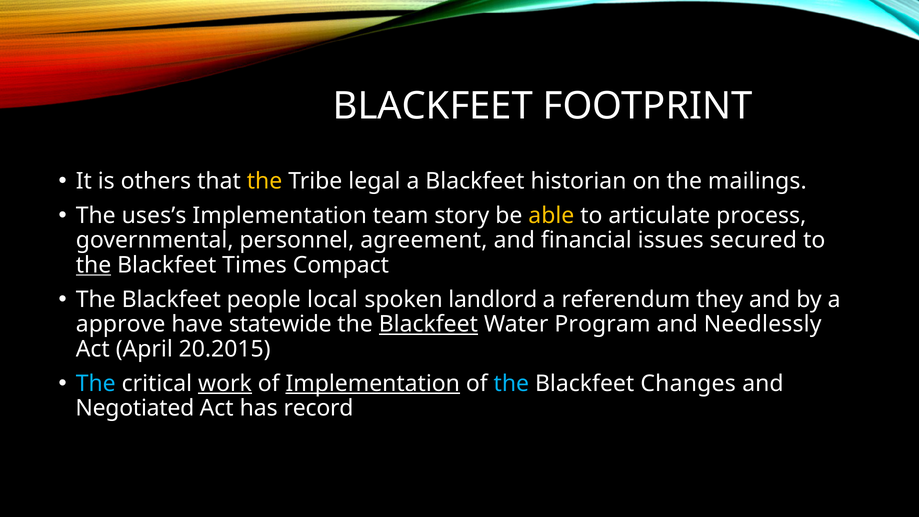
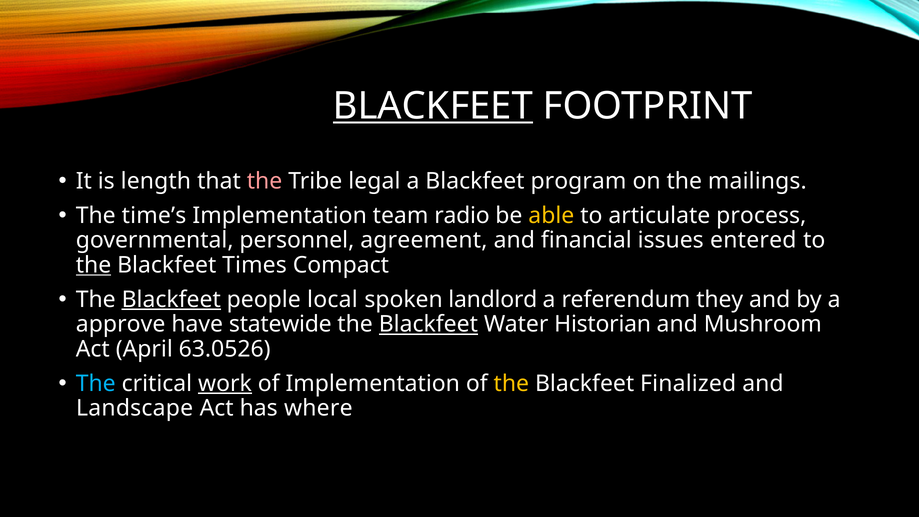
BLACKFEET at (433, 106) underline: none -> present
others: others -> length
the at (265, 181) colour: yellow -> pink
historian: historian -> program
uses’s: uses’s -> time’s
story: story -> radio
secured: secured -> entered
Blackfeet at (171, 300) underline: none -> present
Program: Program -> Historian
Needlessly: Needlessly -> Mushroom
20.2015: 20.2015 -> 63.0526
Implementation at (373, 383) underline: present -> none
the at (511, 383) colour: light blue -> yellow
Changes: Changes -> Finalized
Negotiated: Negotiated -> Landscape
record: record -> where
